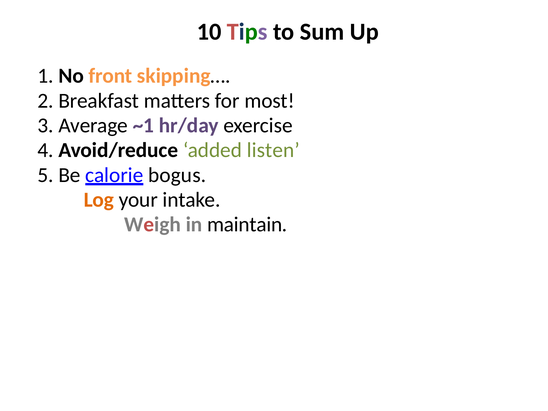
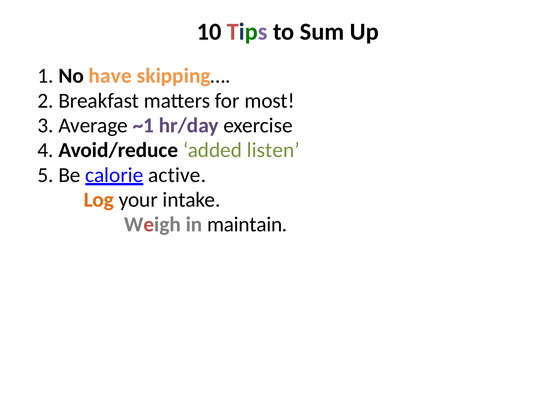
front: front -> have
bogus: bogus -> active
